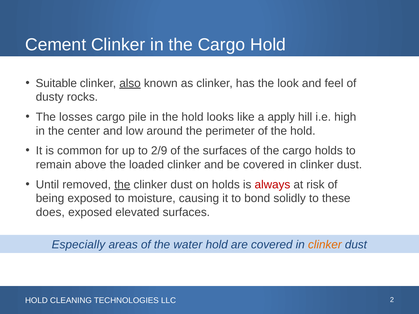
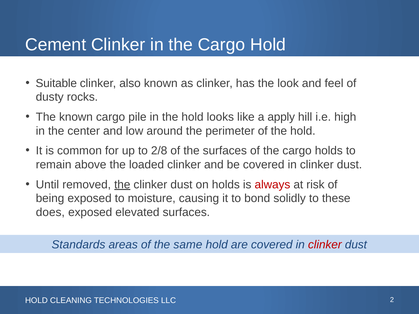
also underline: present -> none
The losses: losses -> known
2/9: 2/9 -> 2/8
Especially: Especially -> Standards
water: water -> same
clinker at (325, 245) colour: orange -> red
